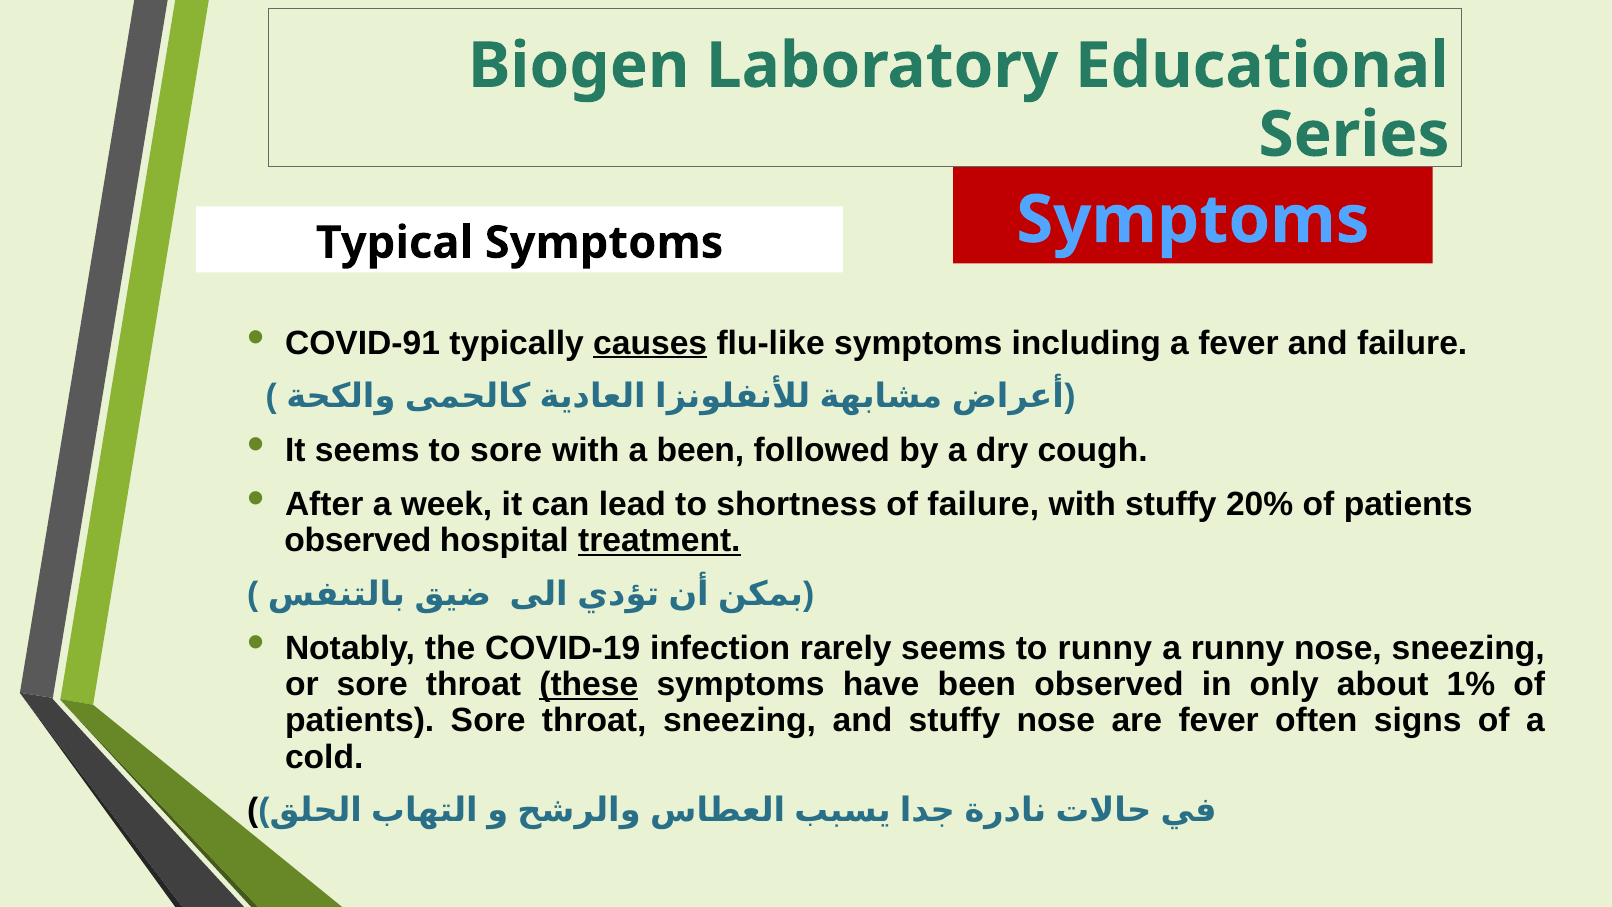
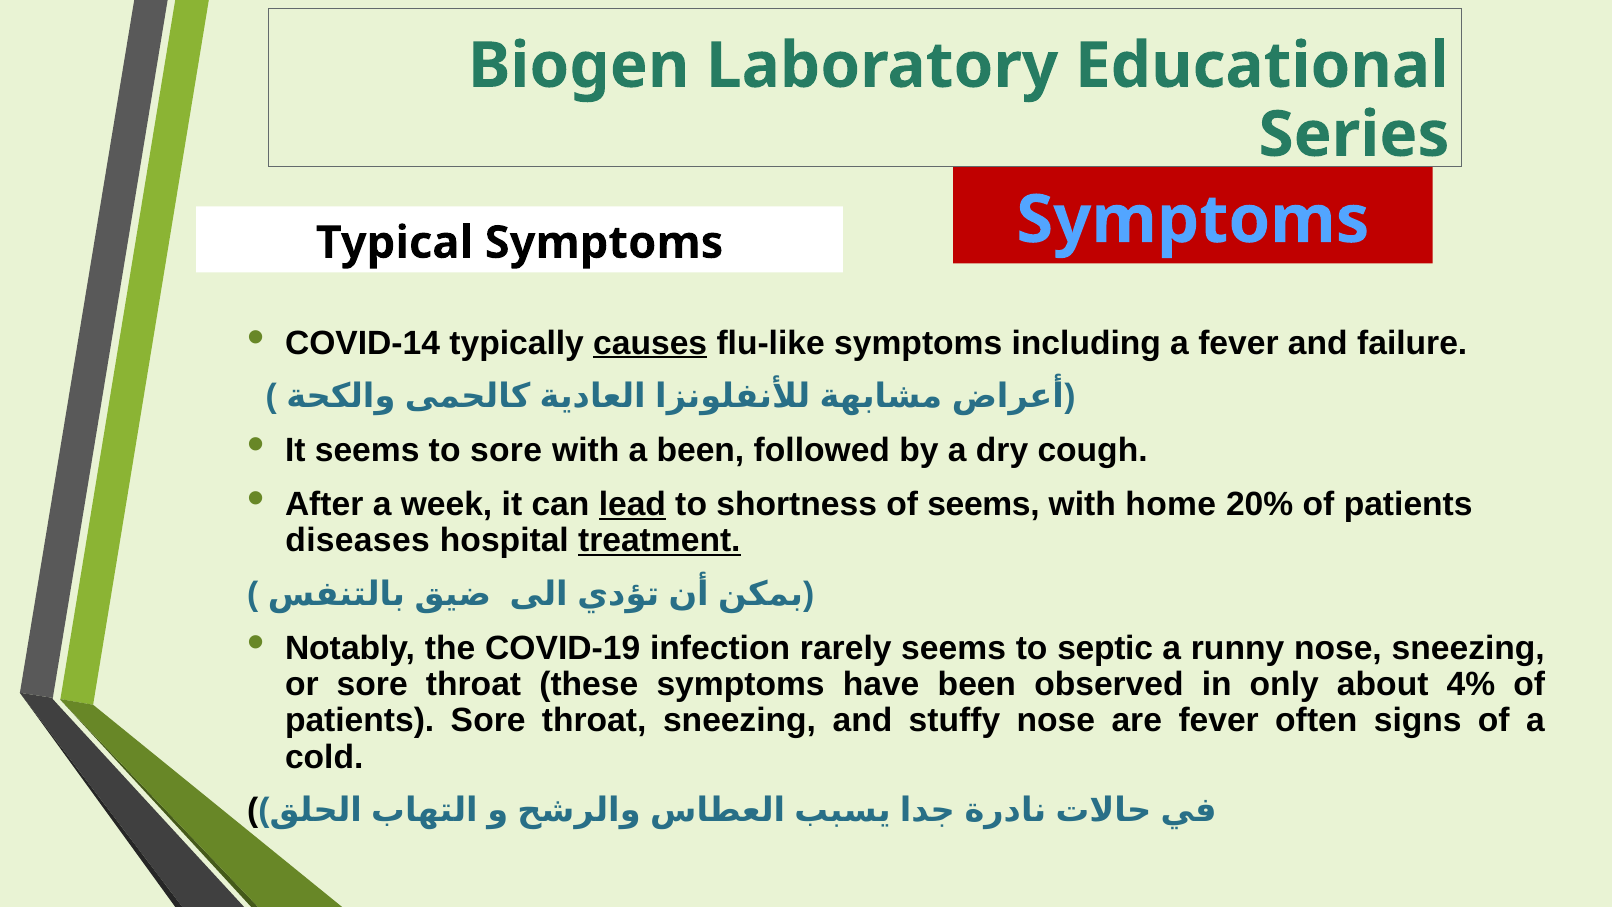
COVID-91: COVID-91 -> COVID-14
lead underline: none -> present
of failure: failure -> seems
with stuffy: stuffy -> home
observed at (358, 540): observed -> diseases
to runny: runny -> septic
these underline: present -> none
1%: 1% -> 4%
